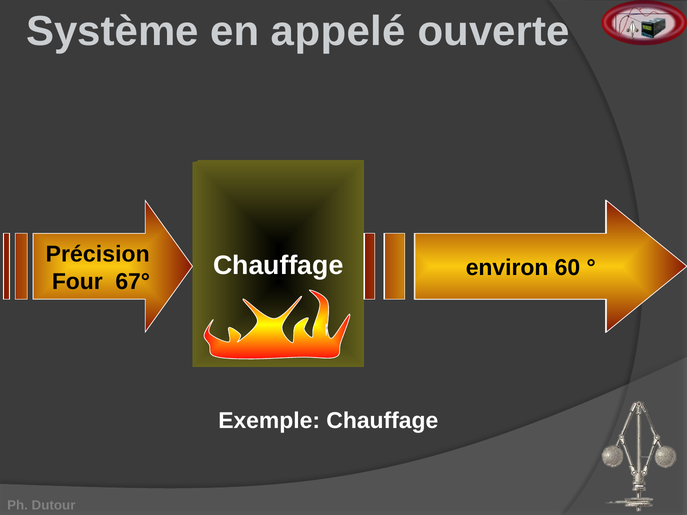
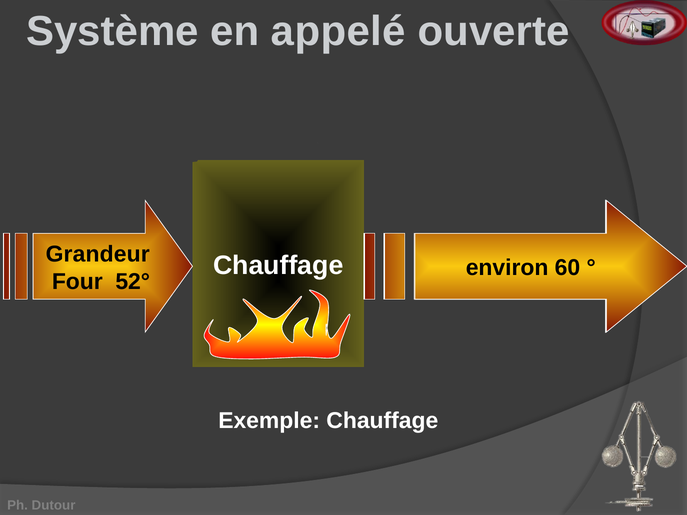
Précision: Précision -> Grandeur
67°: 67° -> 52°
